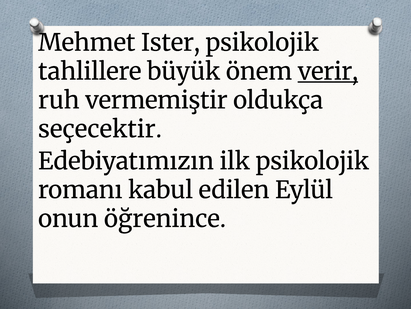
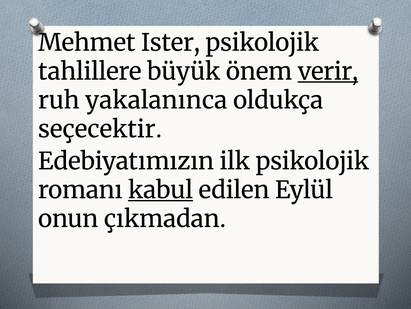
vermemiştir: vermemiştir -> yakalanınca
kabul underline: none -> present
öğrenince: öğrenince -> çıkmadan
